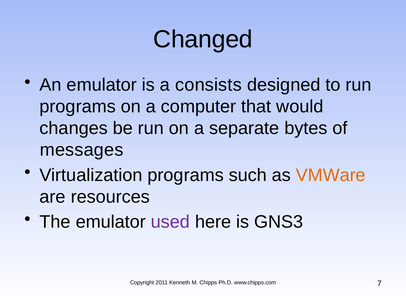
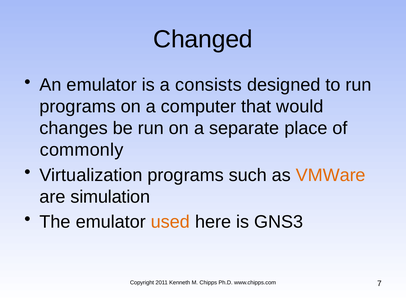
bytes: bytes -> place
messages: messages -> commonly
resources: resources -> simulation
used colour: purple -> orange
